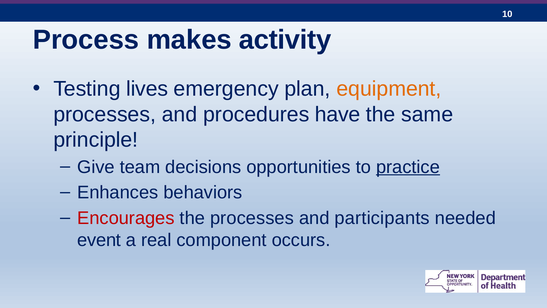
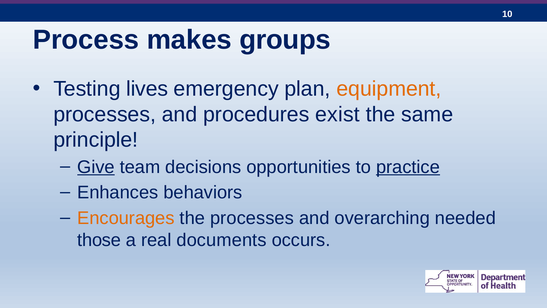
activity: activity -> groups
have: have -> exist
Give underline: none -> present
Encourages colour: red -> orange
participants: participants -> overarching
event: event -> those
component: component -> documents
